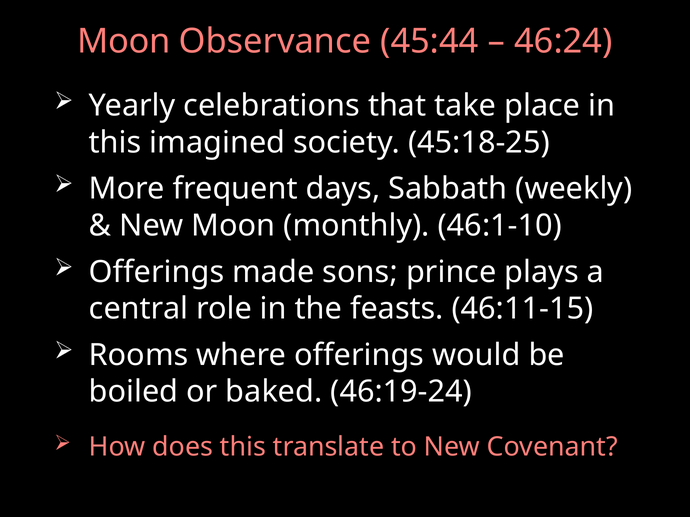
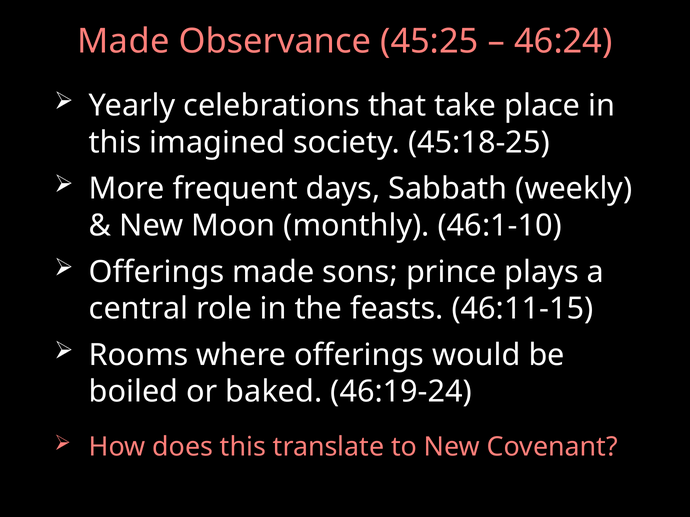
Moon at (124, 41): Moon -> Made
45:44: 45:44 -> 45:25
